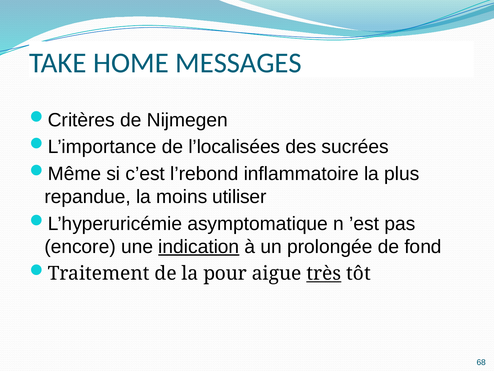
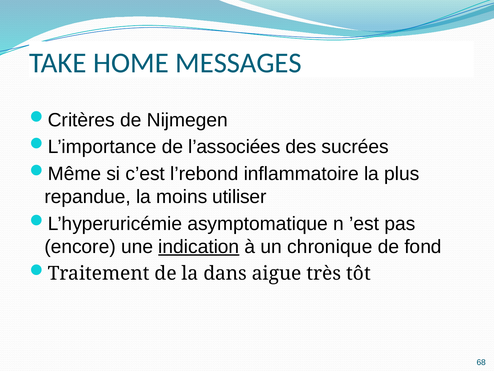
l’localisées: l’localisées -> l’associées
prolongée: prolongée -> chronique
pour: pour -> dans
très underline: present -> none
